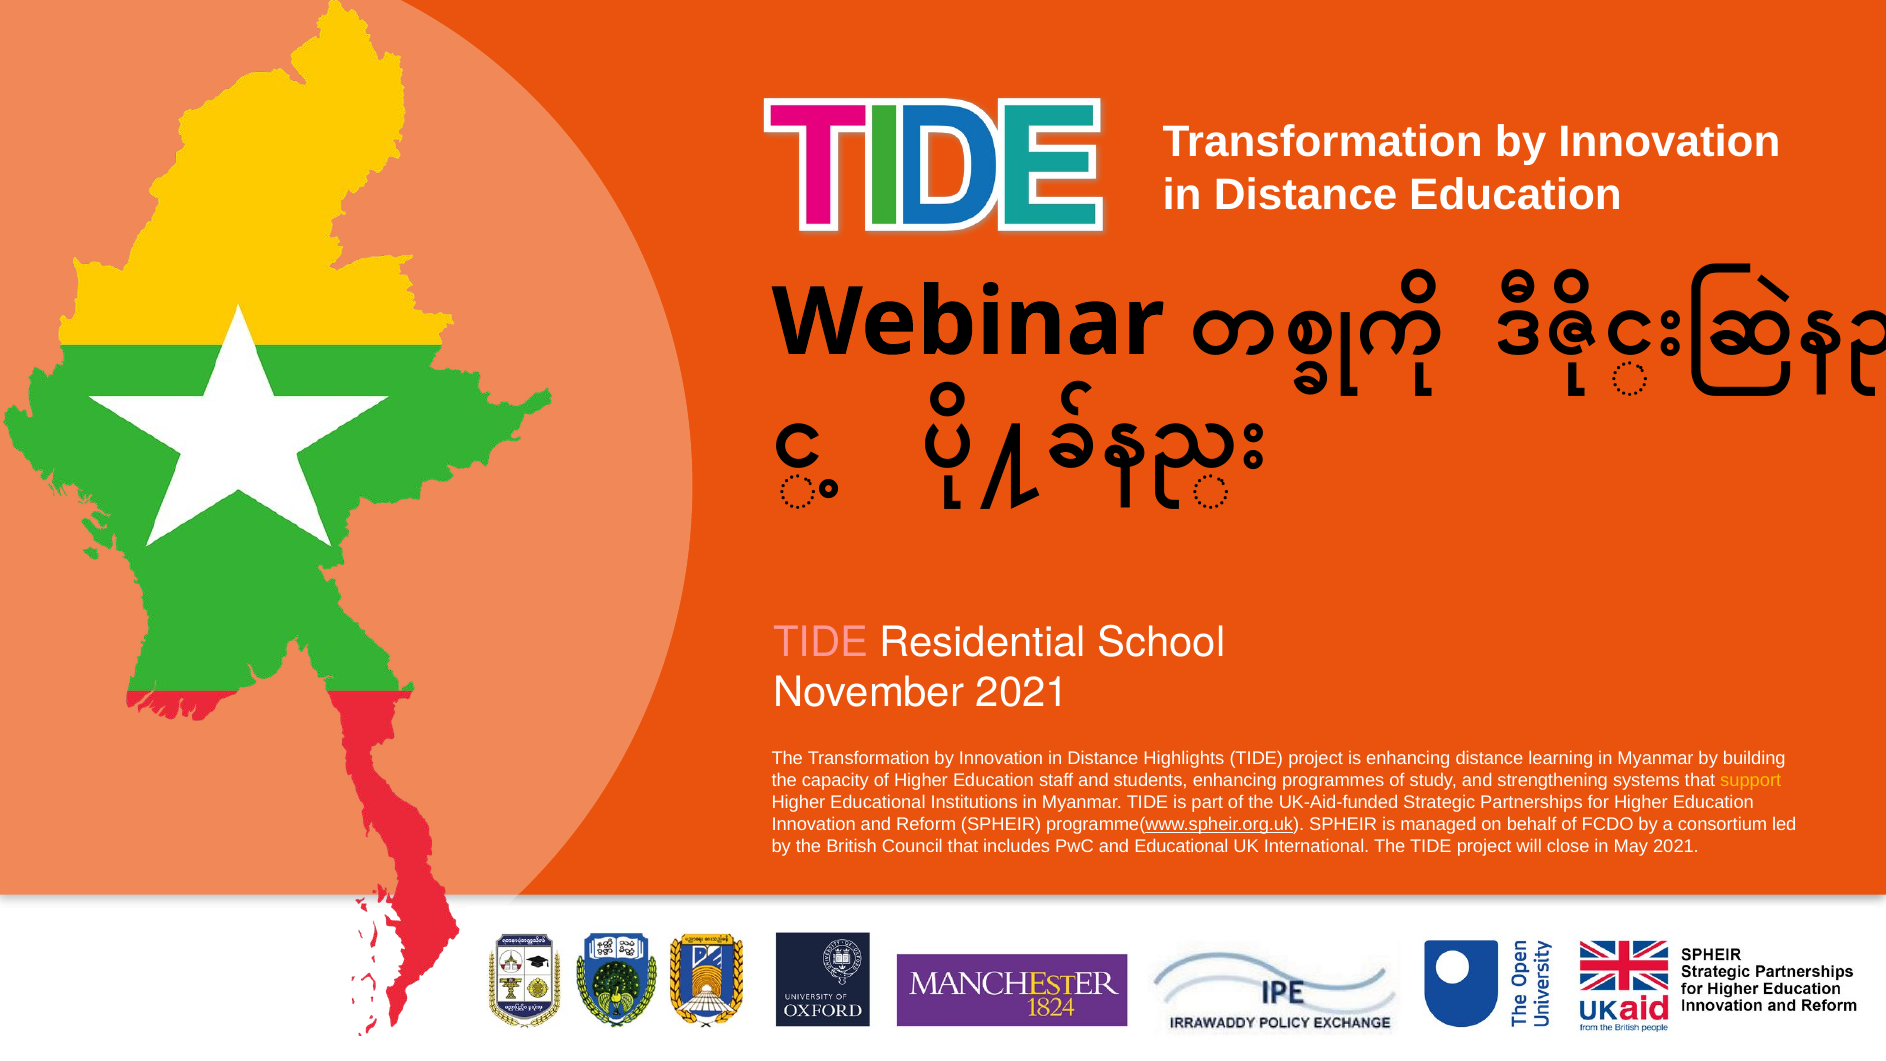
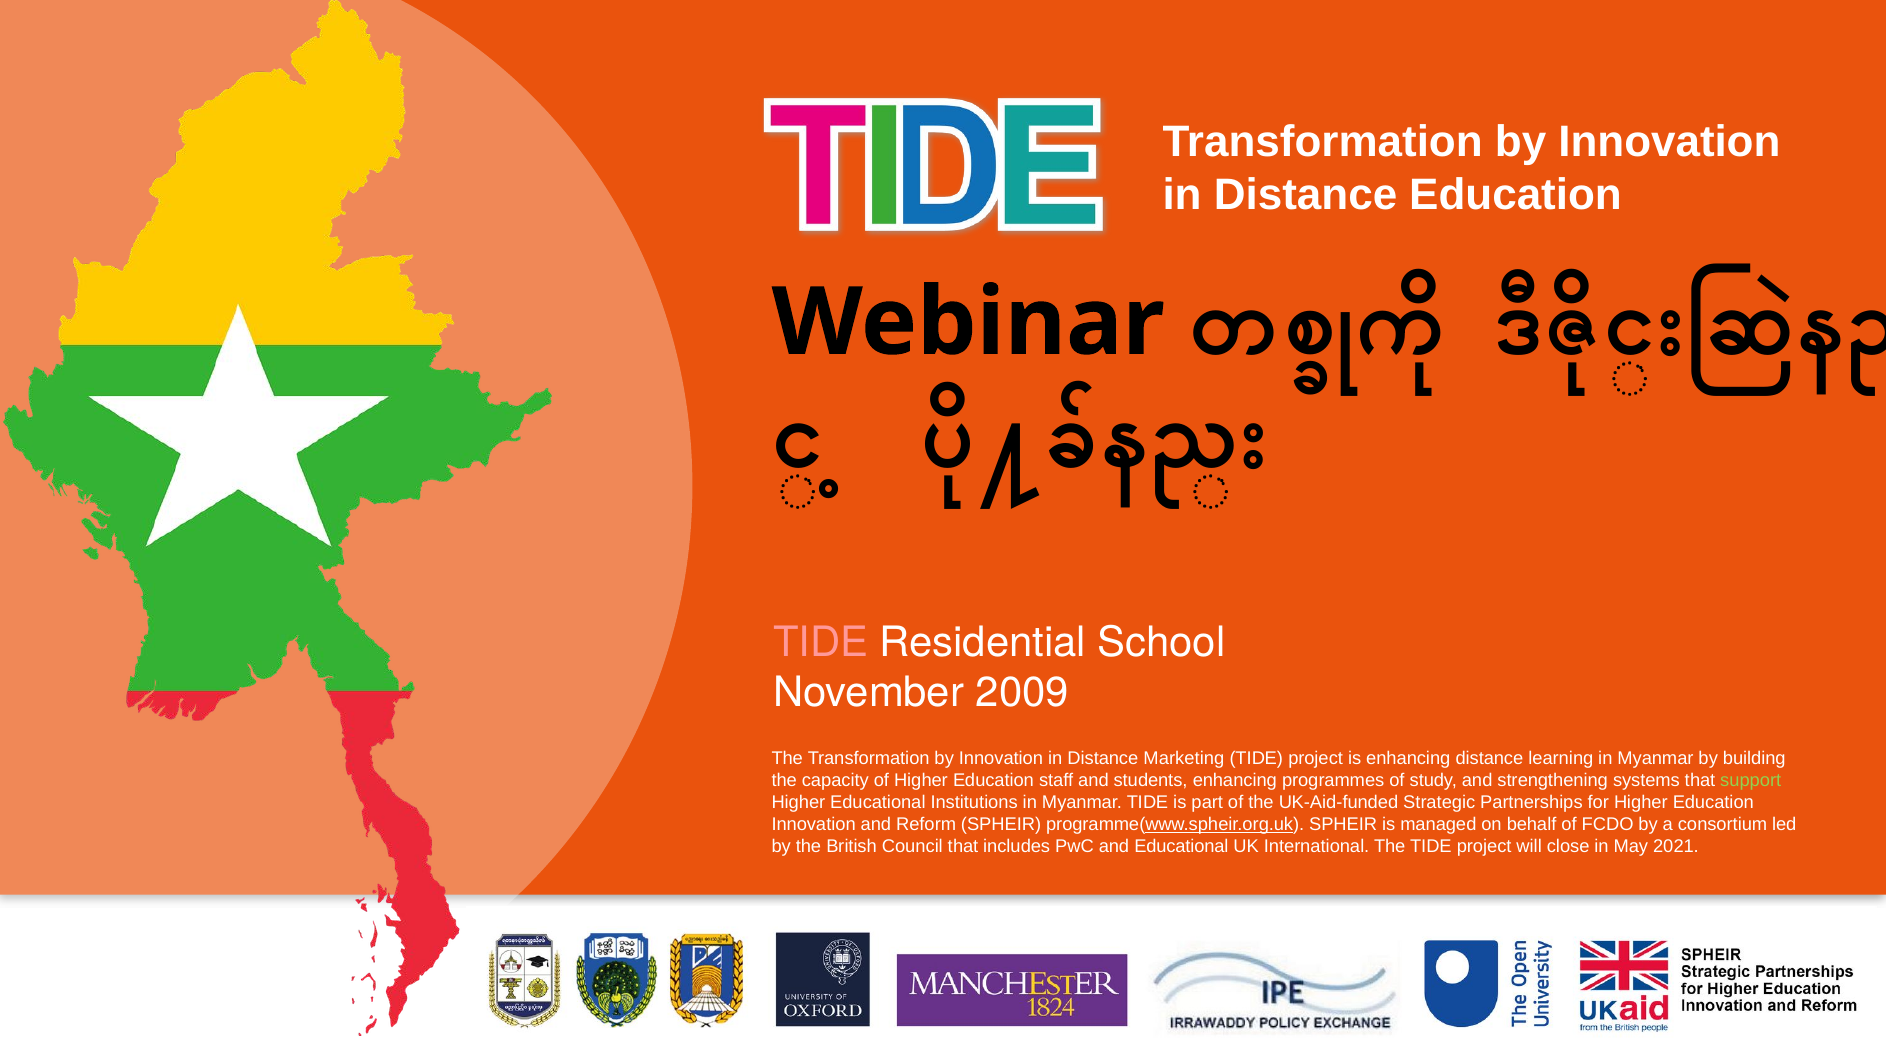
November 2021: 2021 -> 2009
Highlights: Highlights -> Marketing
support colour: yellow -> light green
